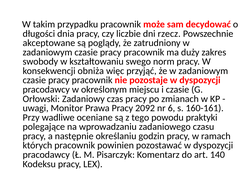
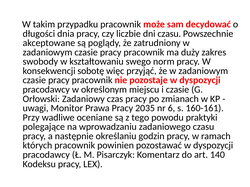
dni rzecz: rzecz -> czasu
obniża: obniża -> sobotę
2092: 2092 -> 2035
